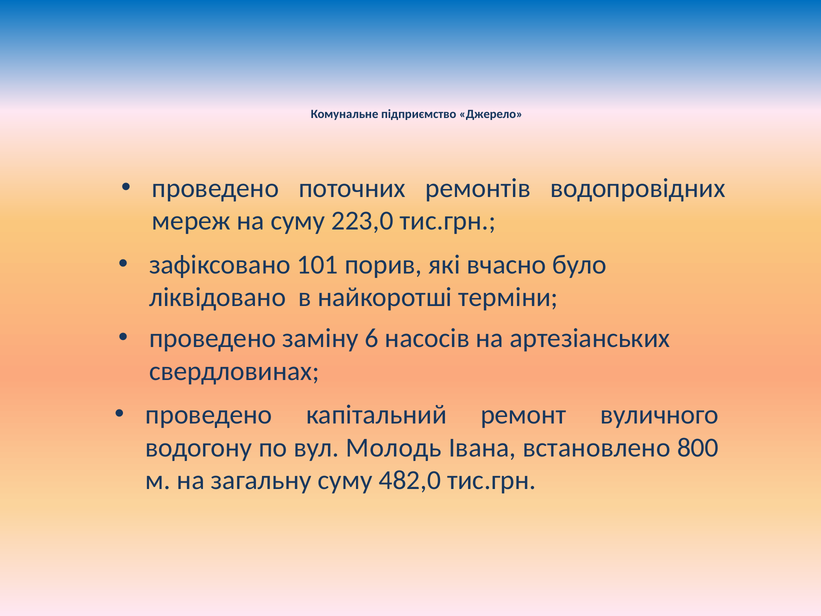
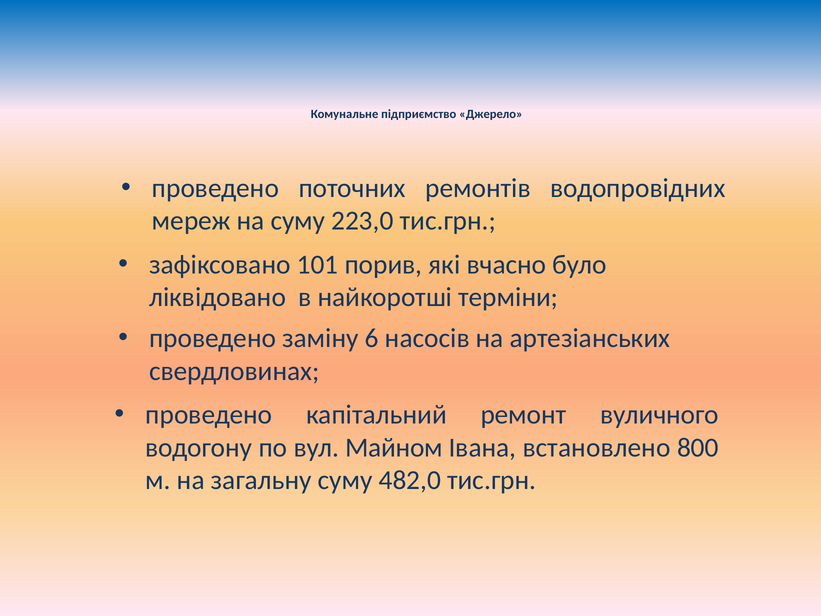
Молодь: Молодь -> Майном
